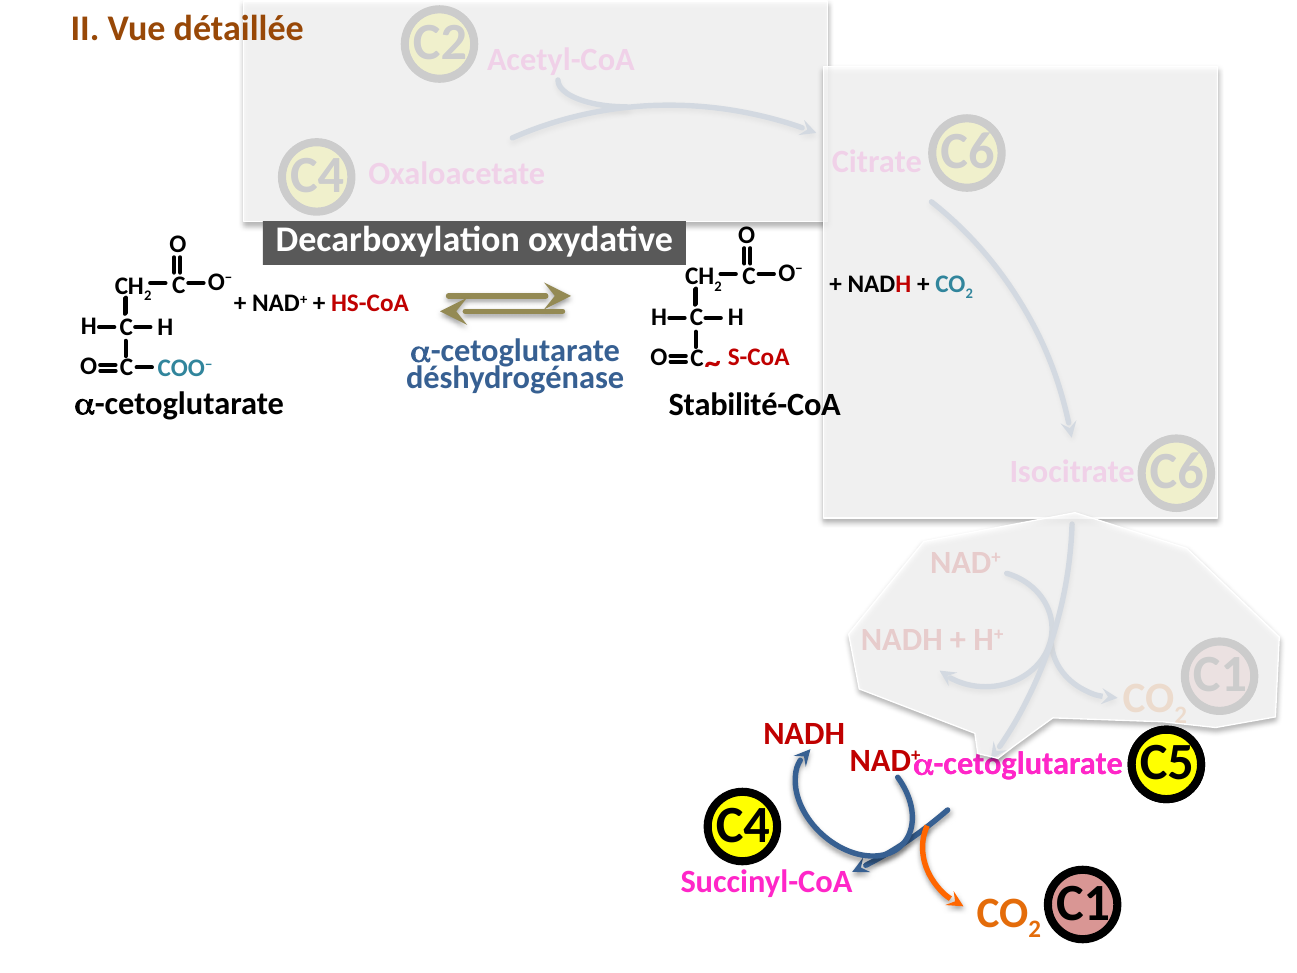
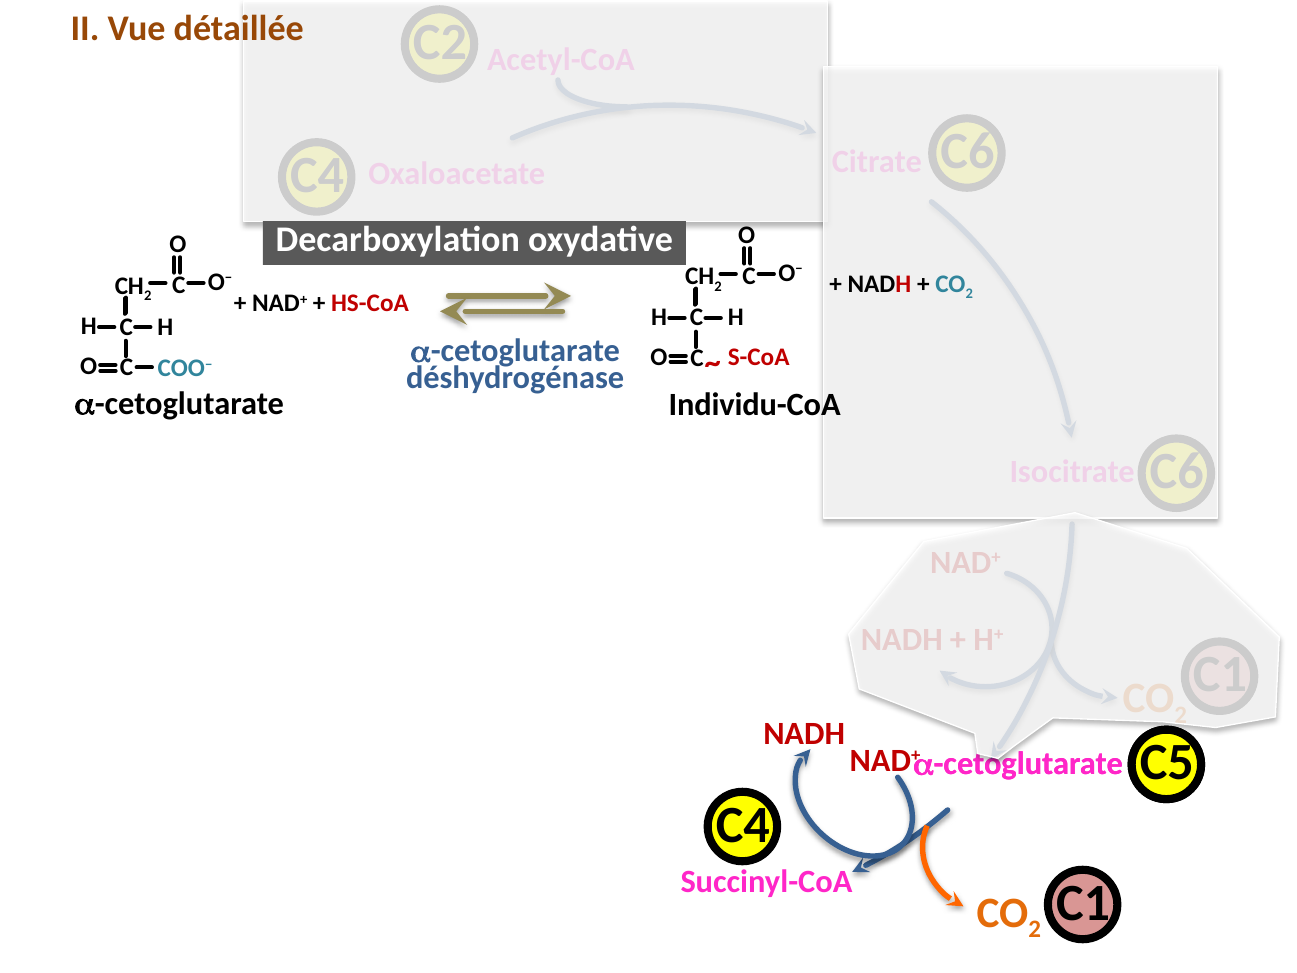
Stabilité-CoA: Stabilité-CoA -> Individu-CoA
